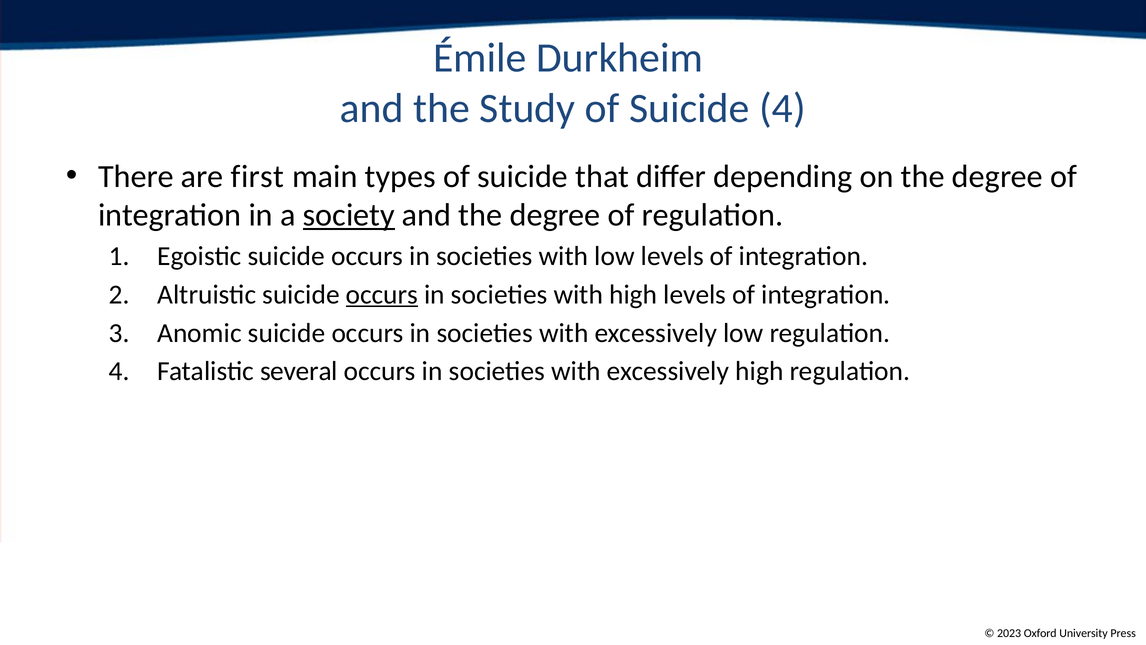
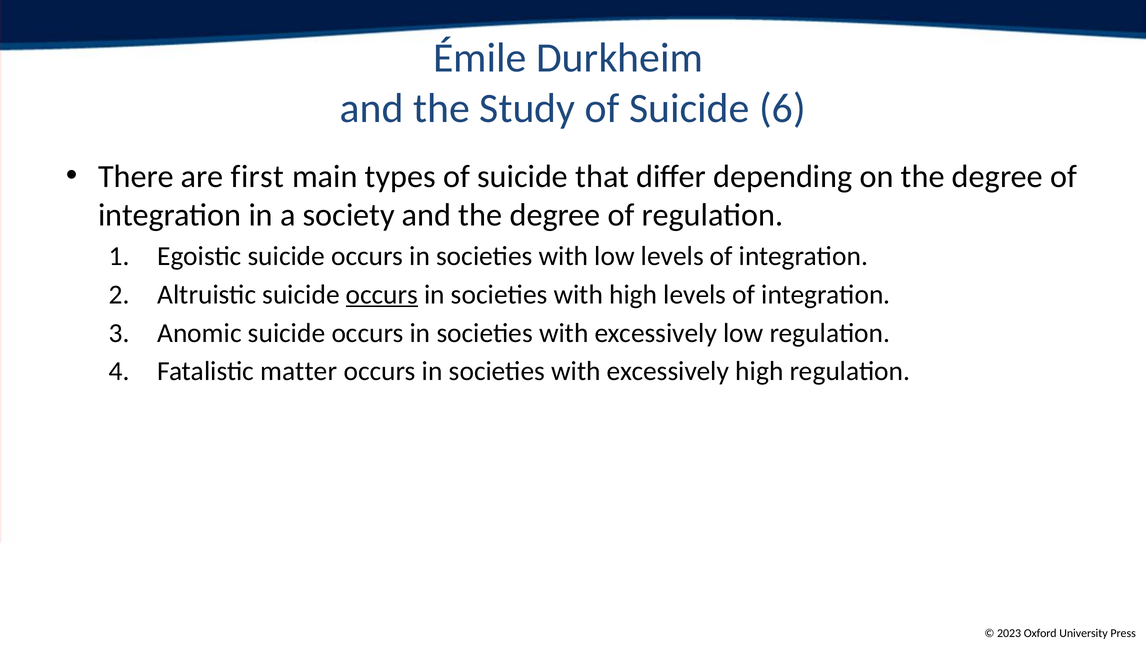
Suicide 4: 4 -> 6
society underline: present -> none
several: several -> matter
